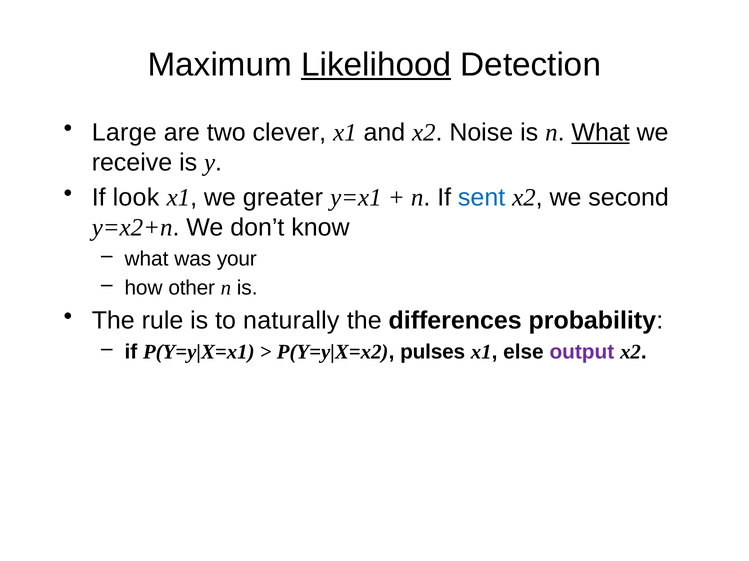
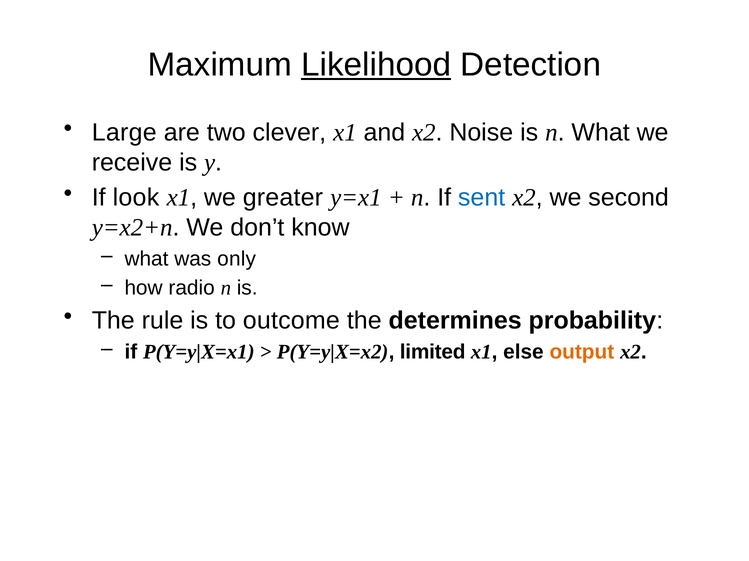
What at (601, 133) underline: present -> none
your: your -> only
other: other -> radio
naturally: naturally -> outcome
differences: differences -> determines
pulses: pulses -> limited
output colour: purple -> orange
